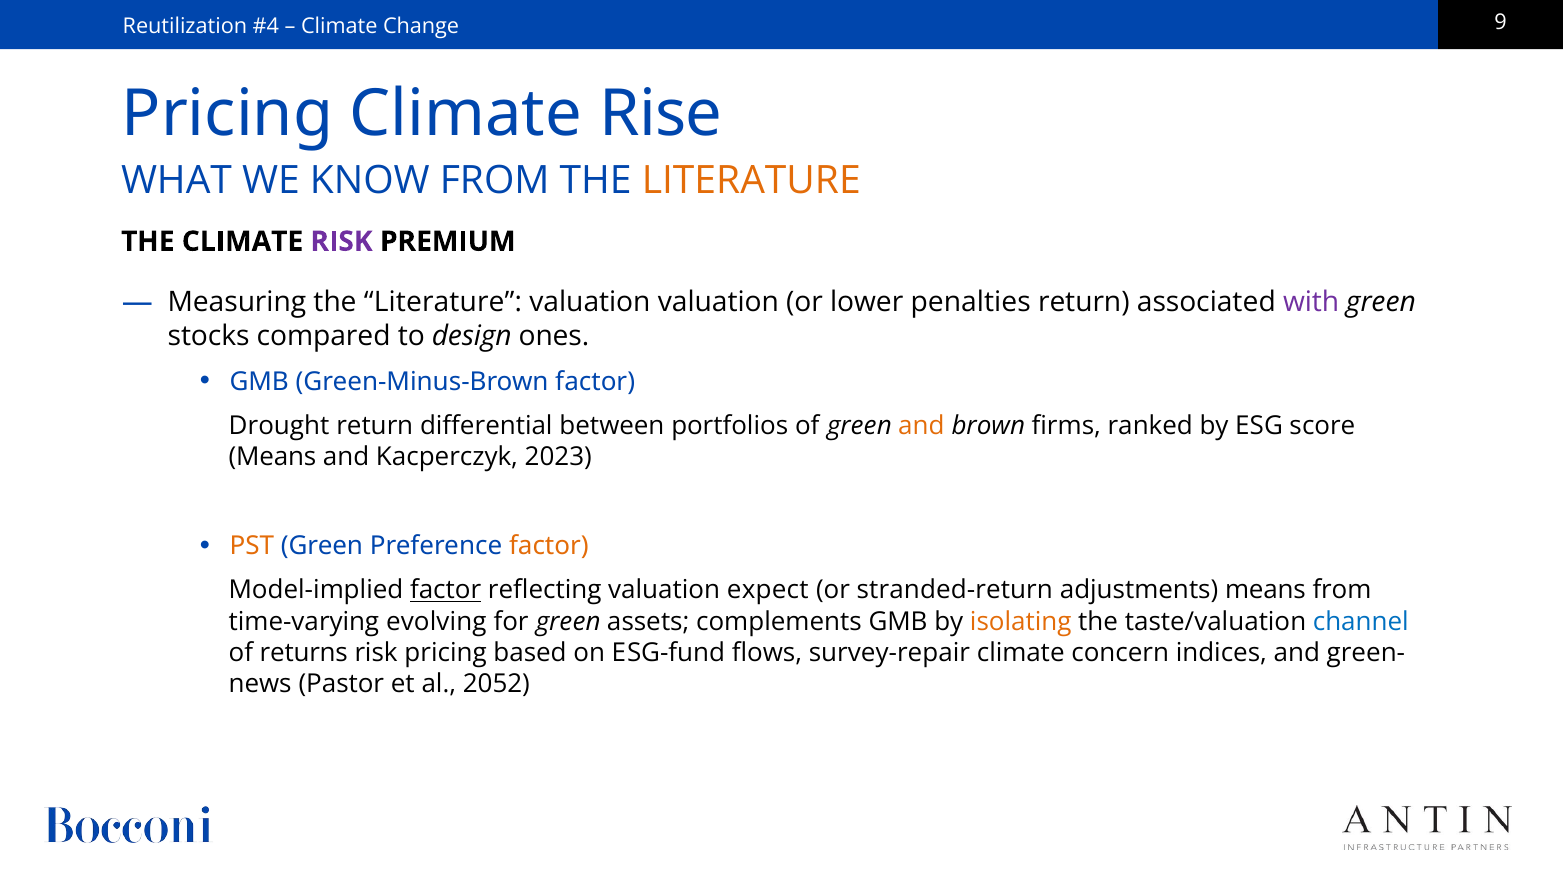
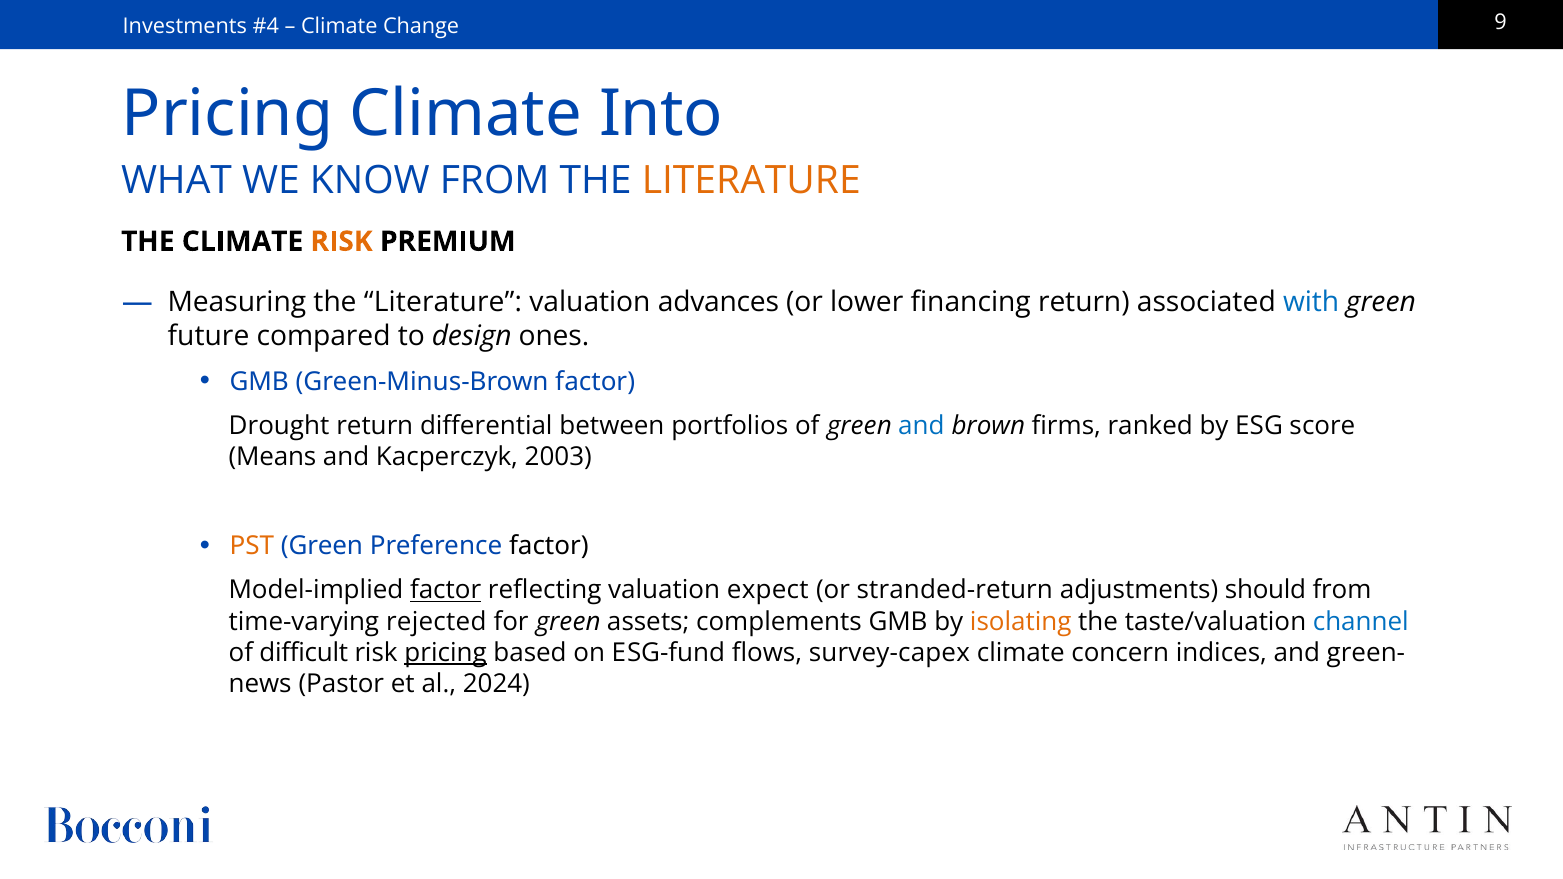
Reutilization: Reutilization -> Investments
Rise: Rise -> Into
RISK at (341, 241) colour: purple -> orange
valuation valuation: valuation -> advances
penalties: penalties -> financing
with colour: purple -> blue
stocks: stocks -> future
and at (921, 426) colour: orange -> blue
2023: 2023 -> 2003
factor at (549, 546) colour: orange -> black
adjustments means: means -> should
evolving: evolving -> rejected
returns: returns -> difficult
pricing at (446, 653) underline: none -> present
survey-repair: survey-repair -> survey-capex
2052: 2052 -> 2024
